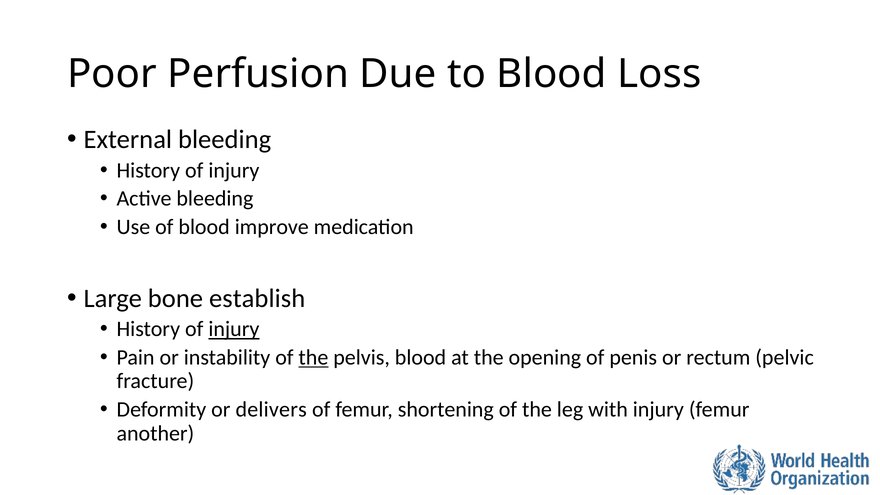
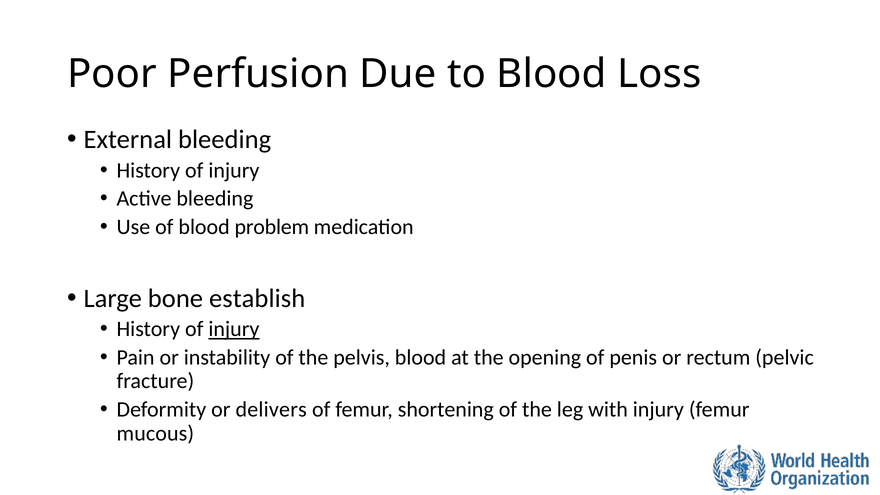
improve: improve -> problem
the at (313, 357) underline: present -> none
another: another -> mucous
